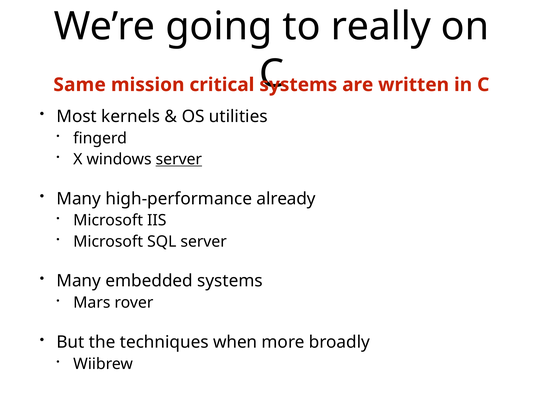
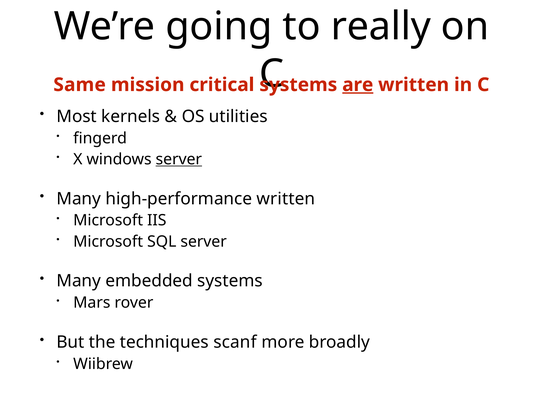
are underline: none -> present
high-performance already: already -> written
when: when -> scanf
